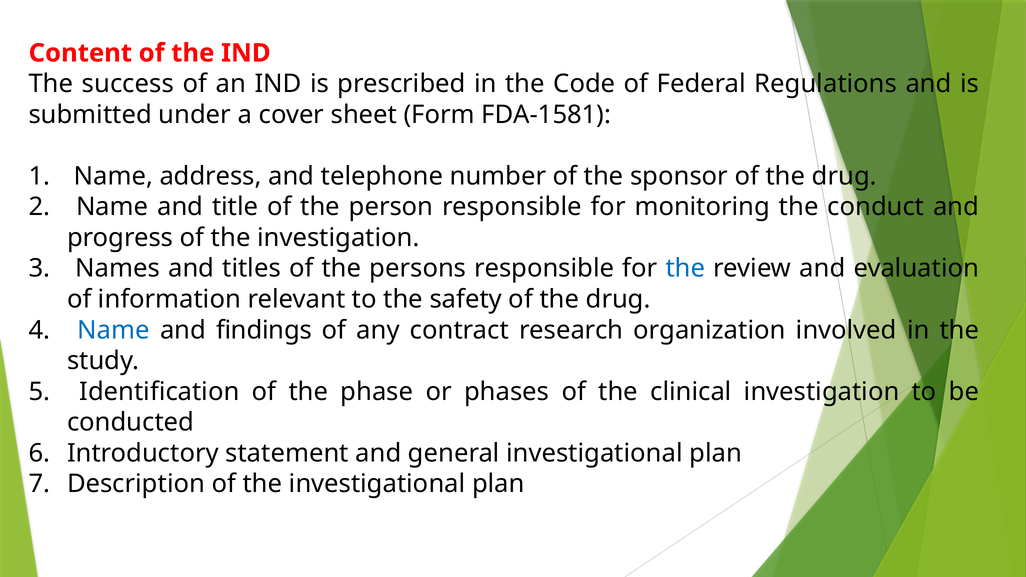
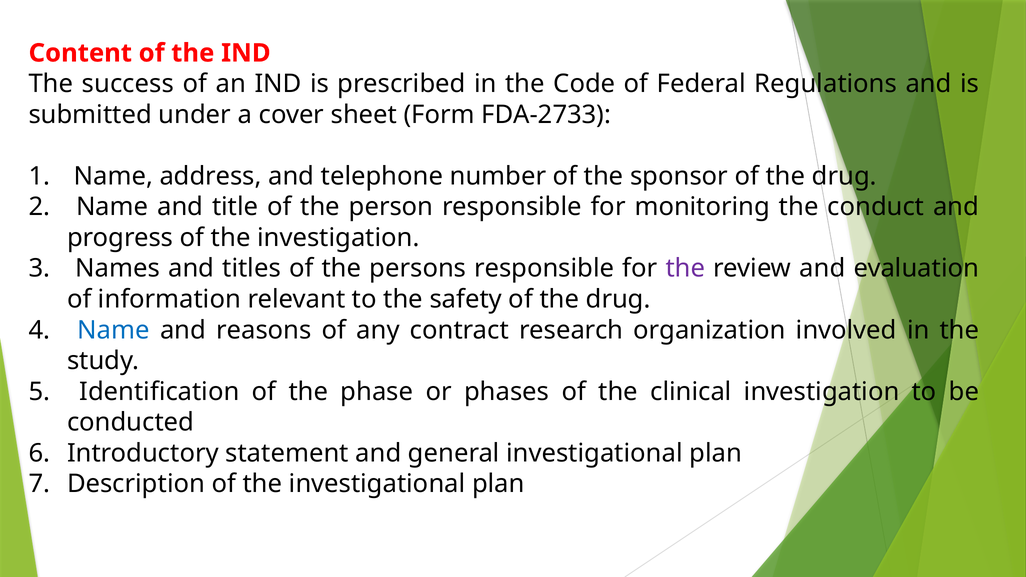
FDA-1581: FDA-1581 -> FDA-2733
the at (685, 269) colour: blue -> purple
findings: findings -> reasons
